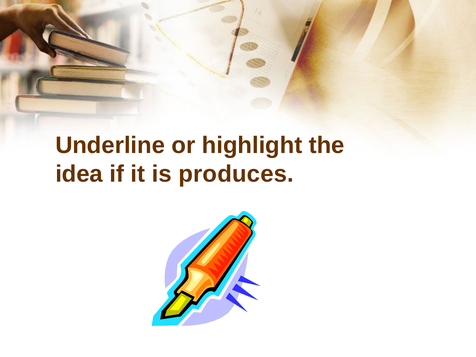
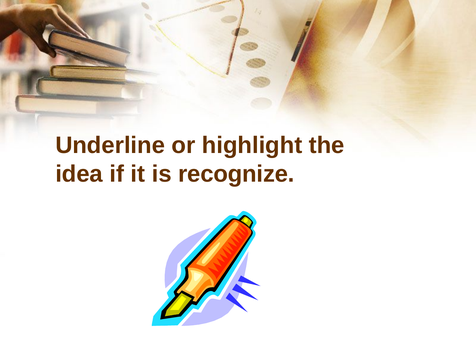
produces: produces -> recognize
